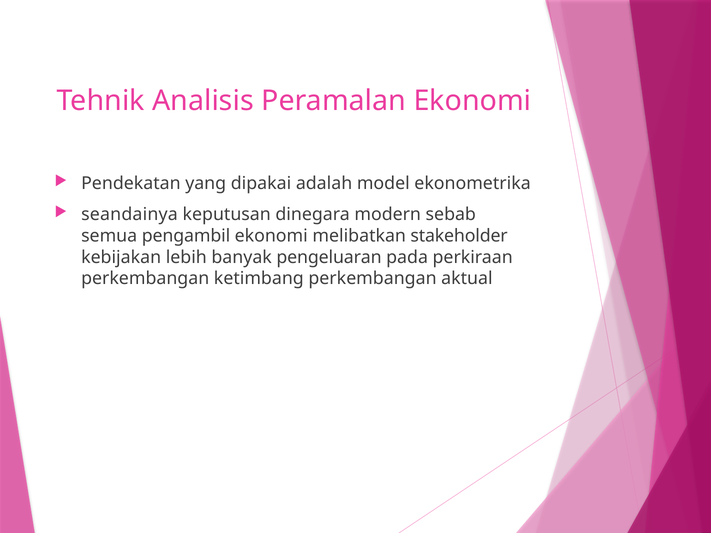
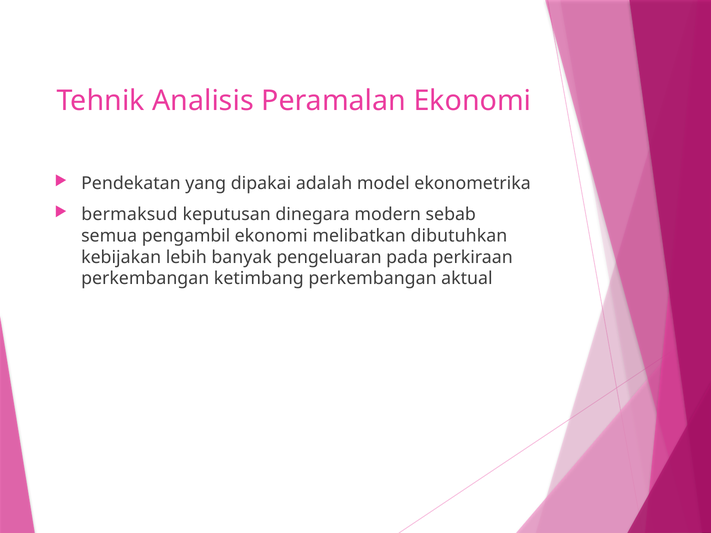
seandainya: seandainya -> bermaksud
stakeholder: stakeholder -> dibutuhkan
